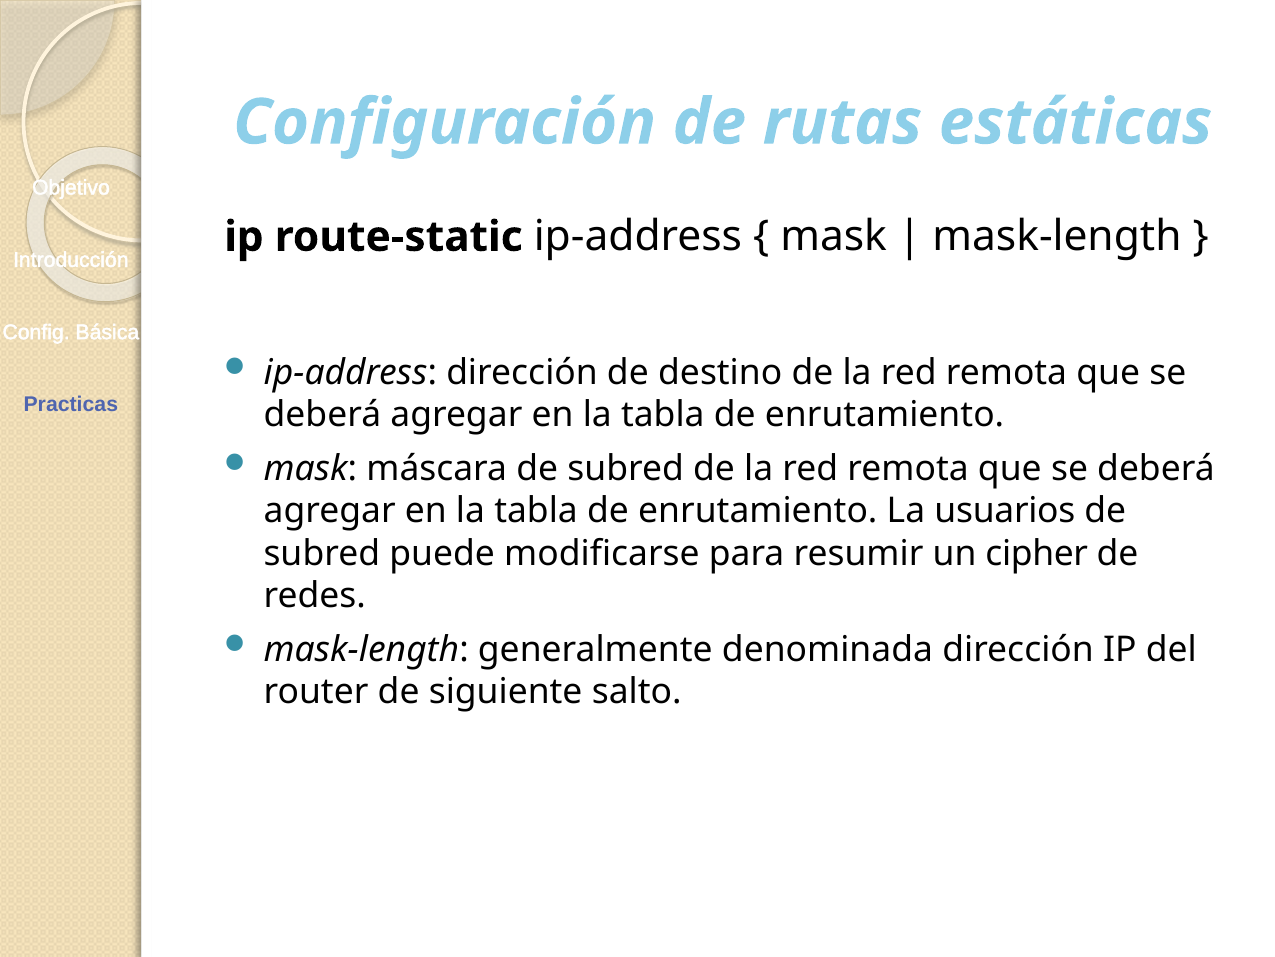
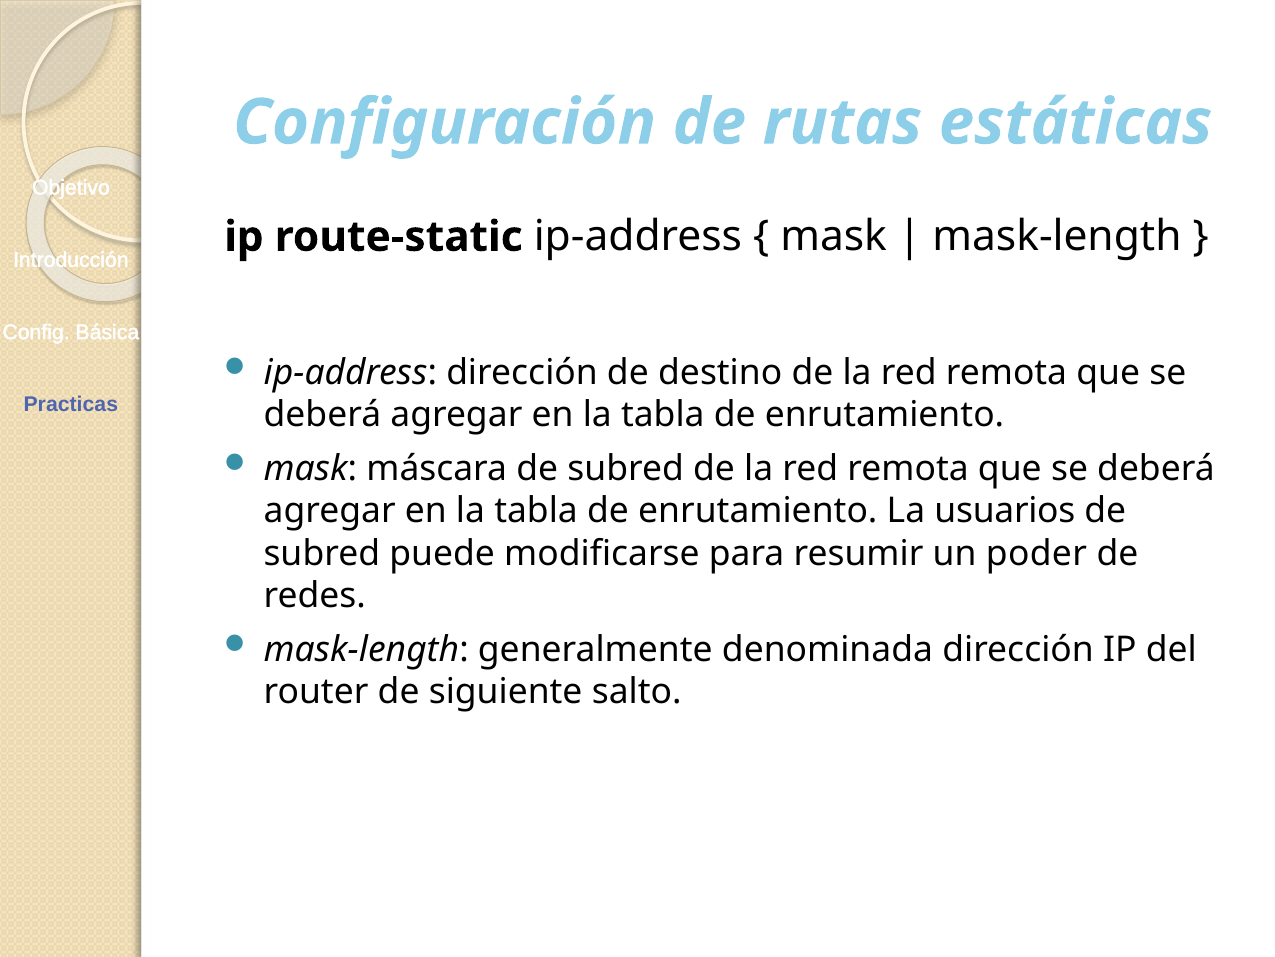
cipher: cipher -> poder
